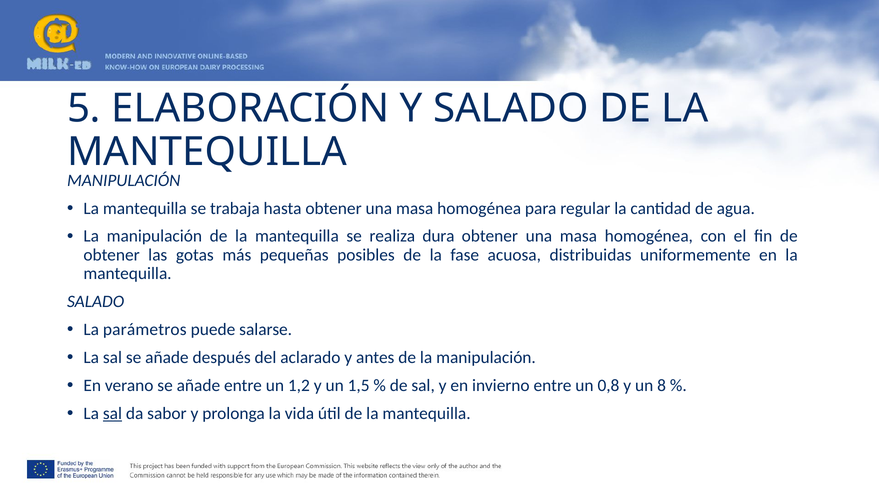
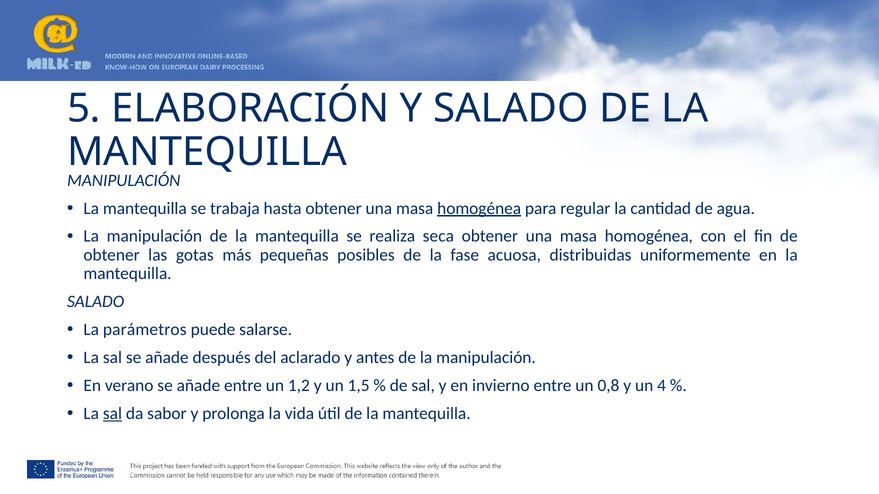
homogénea at (479, 208) underline: none -> present
dura: dura -> seca
8: 8 -> 4
